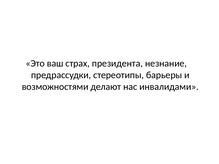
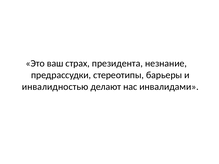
возможностями: возможностями -> инвалидностью
